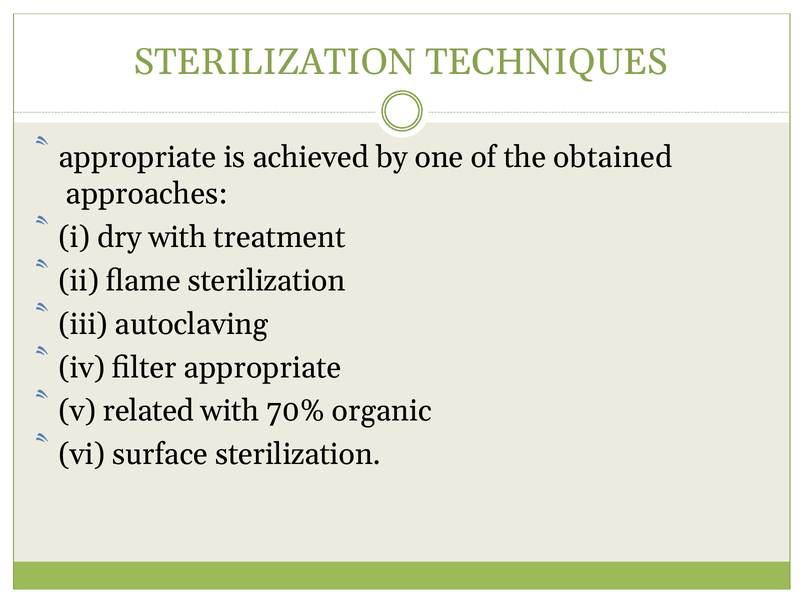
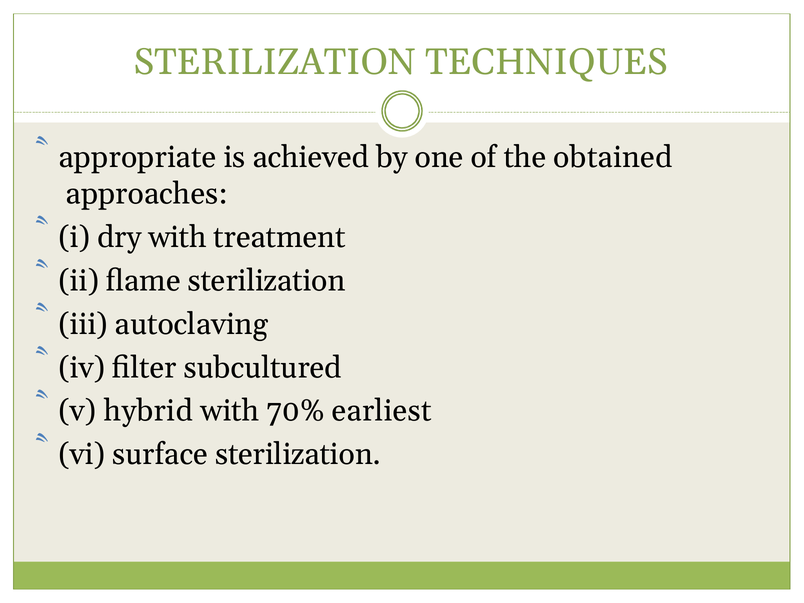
filter appropriate: appropriate -> subcultured
related: related -> hybrid
organic: organic -> earliest
